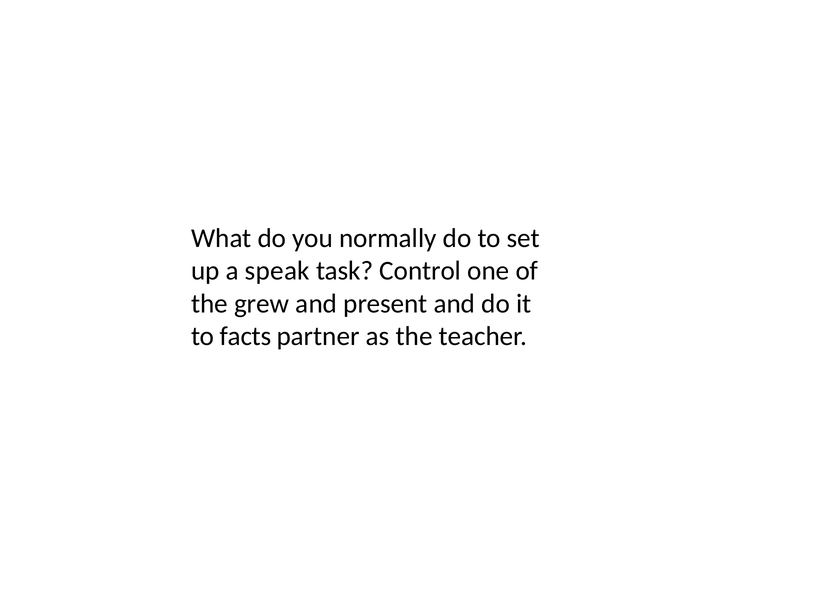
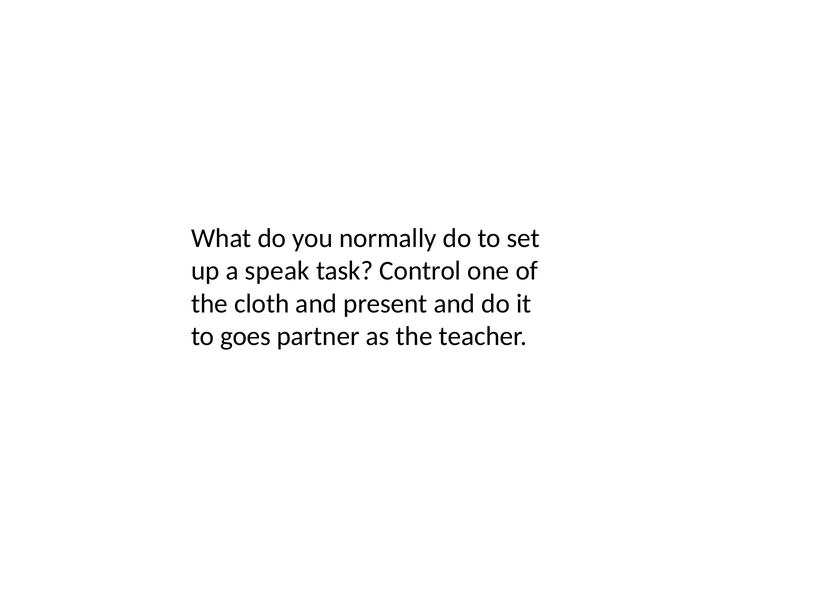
grew: grew -> cloth
facts: facts -> goes
